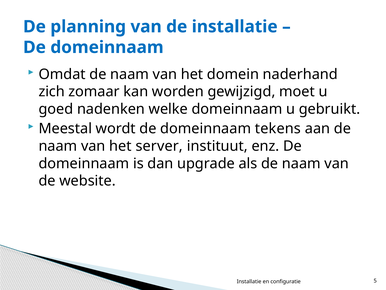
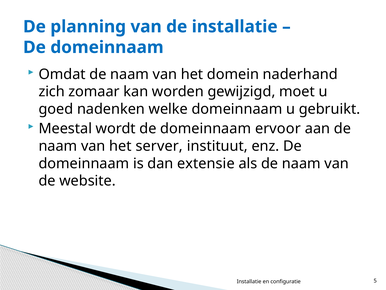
tekens: tekens -> ervoor
upgrade: upgrade -> extensie
